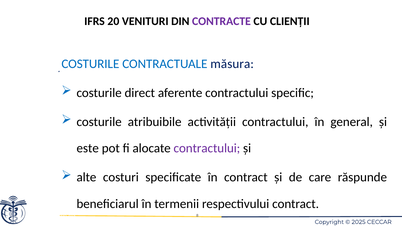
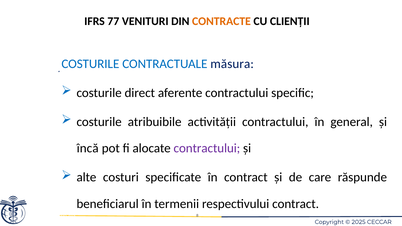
20: 20 -> 77
CONTRACTE colour: purple -> orange
este: este -> încă
